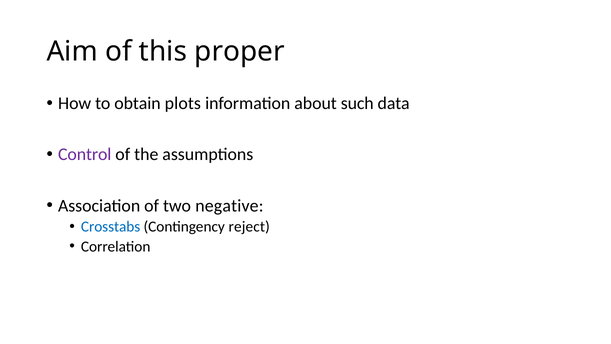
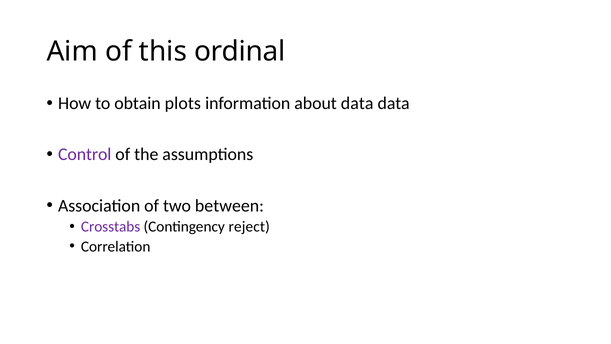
proper: proper -> ordinal
about such: such -> data
negative: negative -> between
Crosstabs colour: blue -> purple
